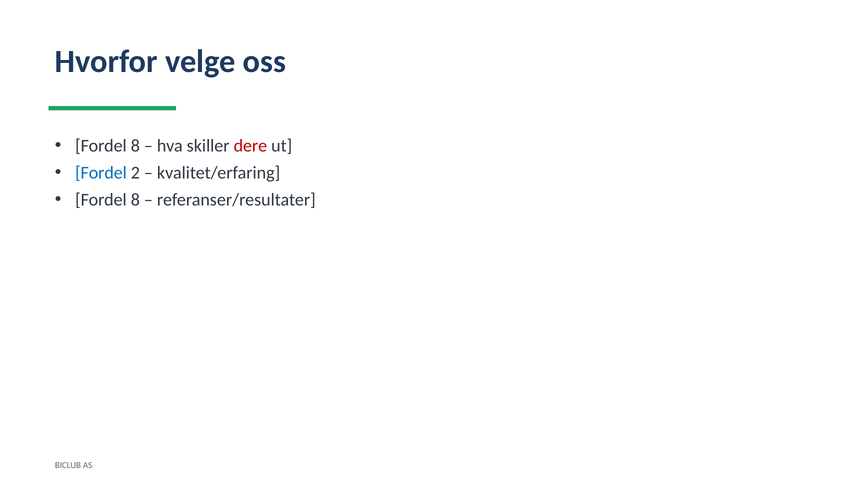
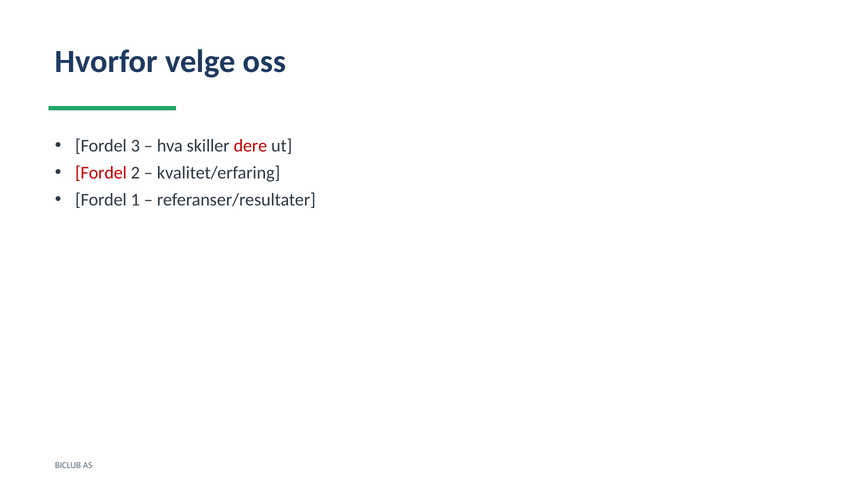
8 at (135, 146): 8 -> 3
Fordel at (101, 173) colour: blue -> red
8 at (135, 200): 8 -> 1
